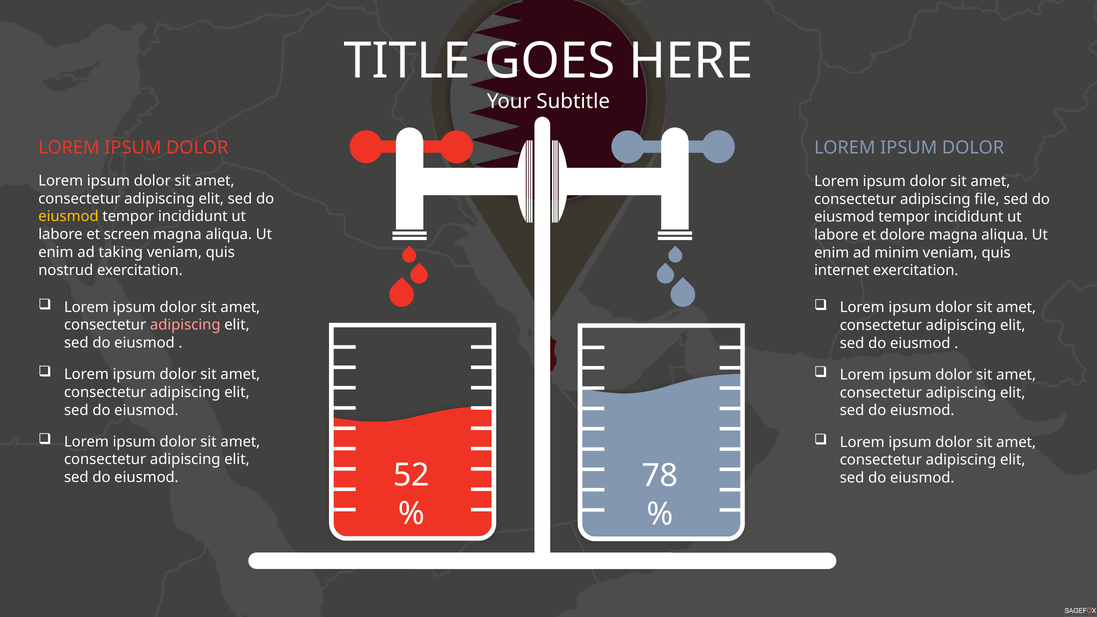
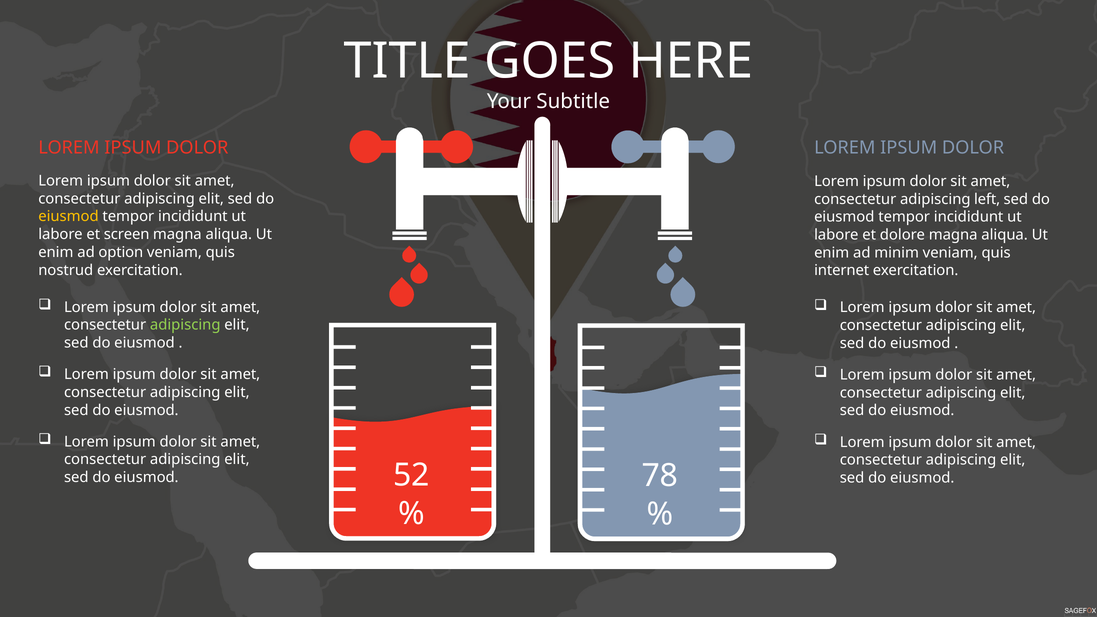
file: file -> left
taking: taking -> option
adipiscing at (185, 325) colour: pink -> light green
